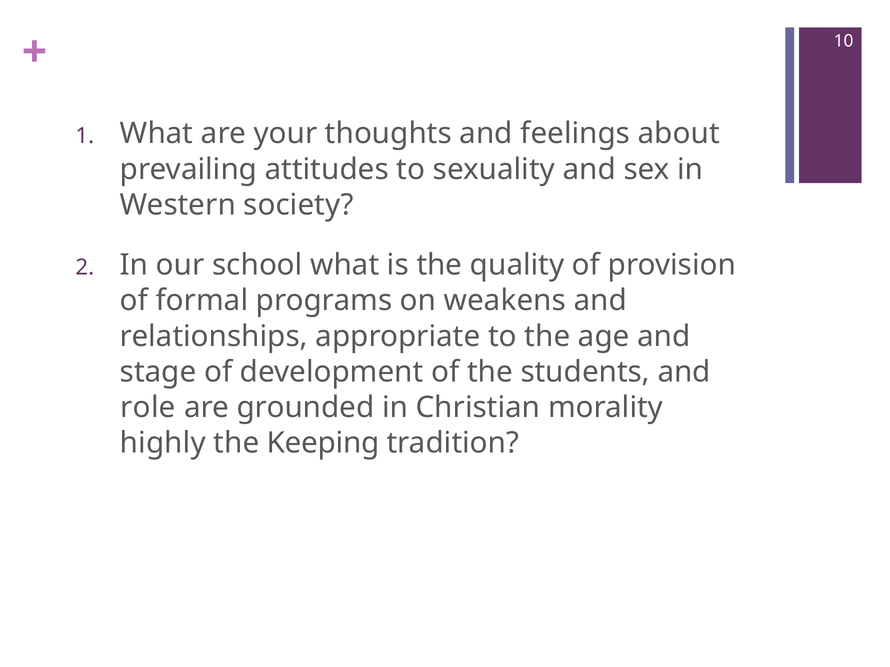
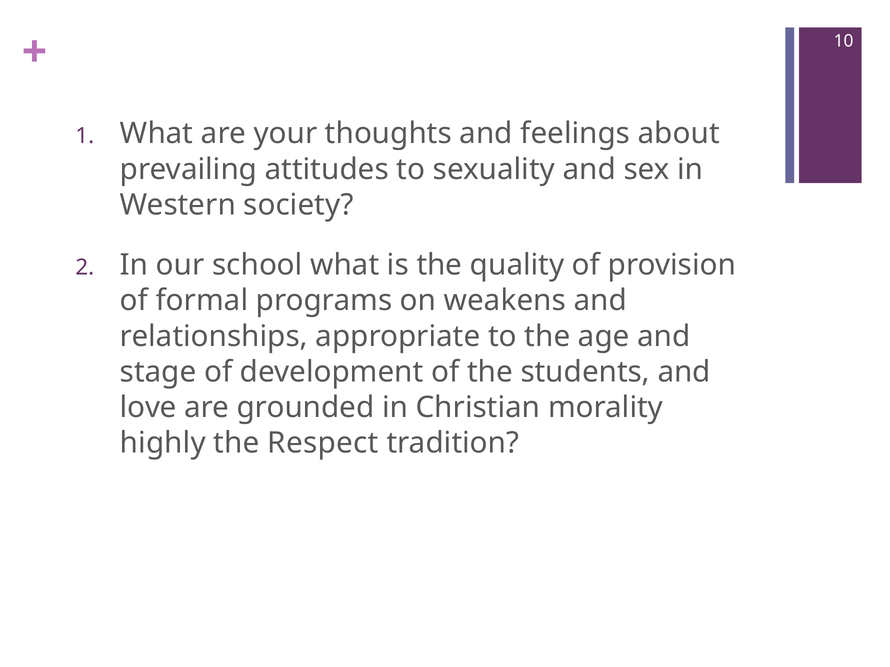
role: role -> love
Keeping: Keeping -> Respect
